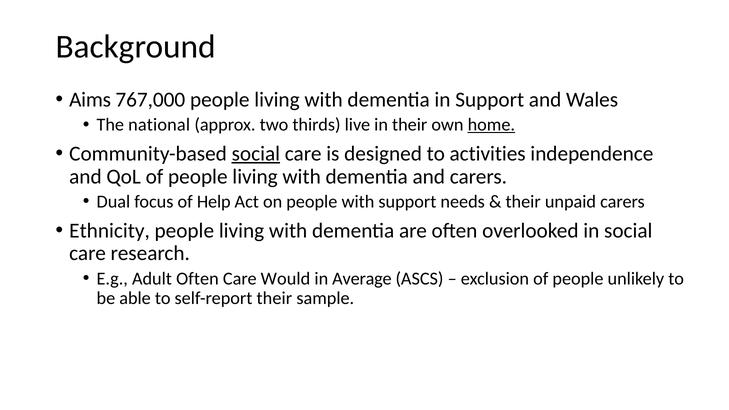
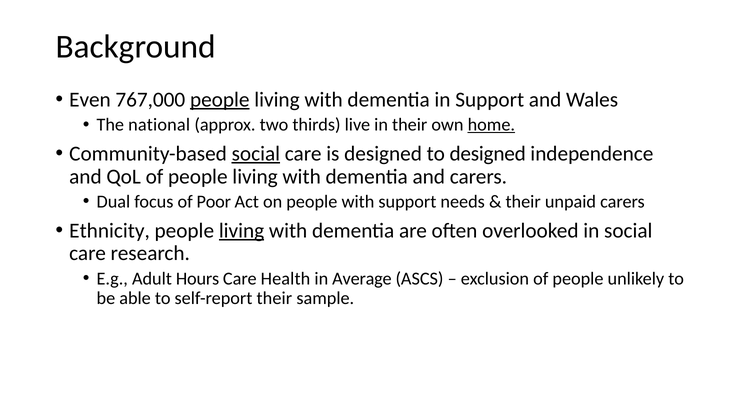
Aims: Aims -> Even
people at (220, 100) underline: none -> present
to activities: activities -> designed
Help: Help -> Poor
living at (242, 231) underline: none -> present
Adult Often: Often -> Hours
Would: Would -> Health
